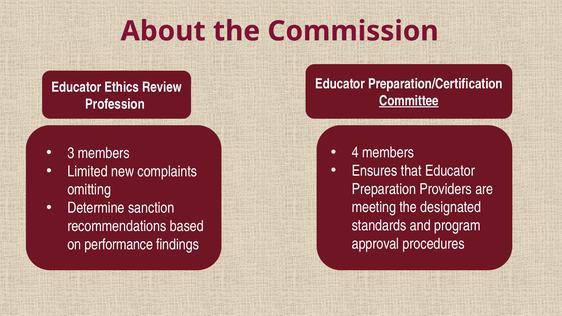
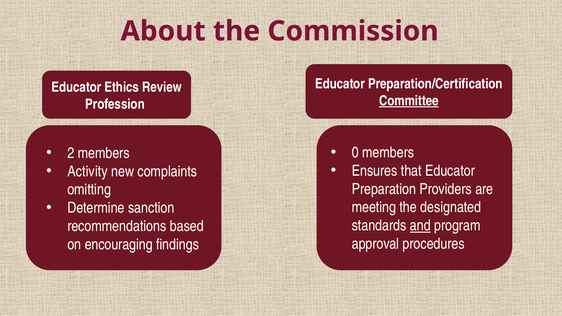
4: 4 -> 0
3: 3 -> 2
Limited: Limited -> Activity
and underline: none -> present
performance: performance -> encouraging
